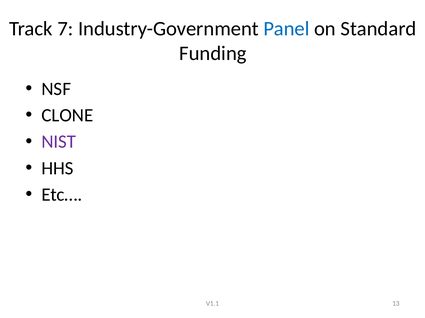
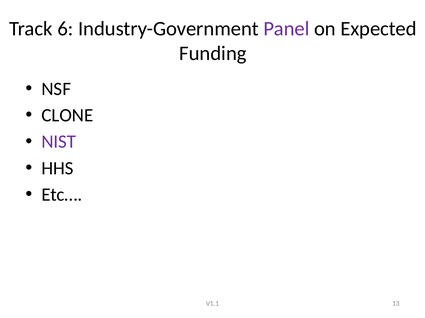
7: 7 -> 6
Panel colour: blue -> purple
Standard: Standard -> Expected
